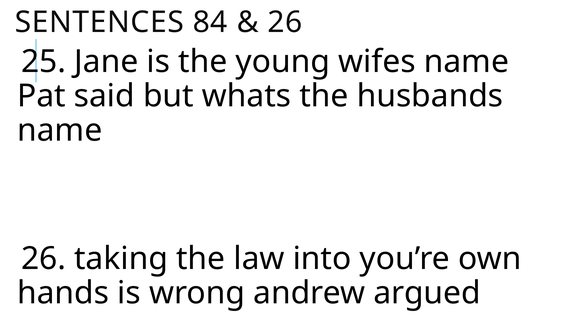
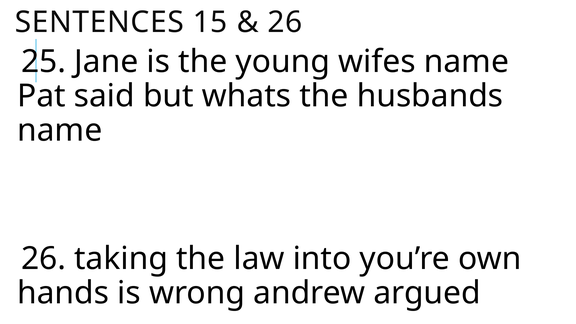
84: 84 -> 15
